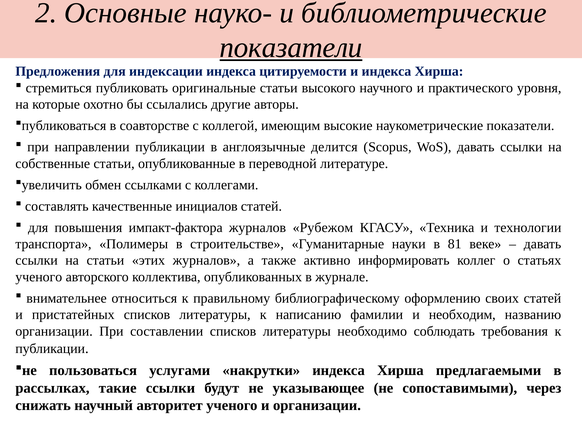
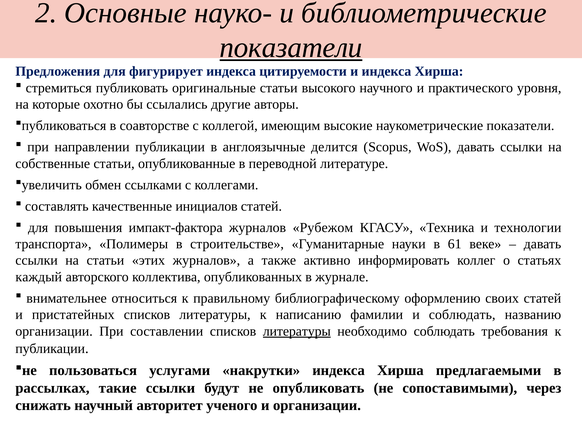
индексации: индексации -> фигурирует
81: 81 -> 61
ученого at (39, 277): ученого -> каждый
и необходим: необходим -> соблюдать
литературы at (297, 332) underline: none -> present
указывающее: указывающее -> опубликовать
